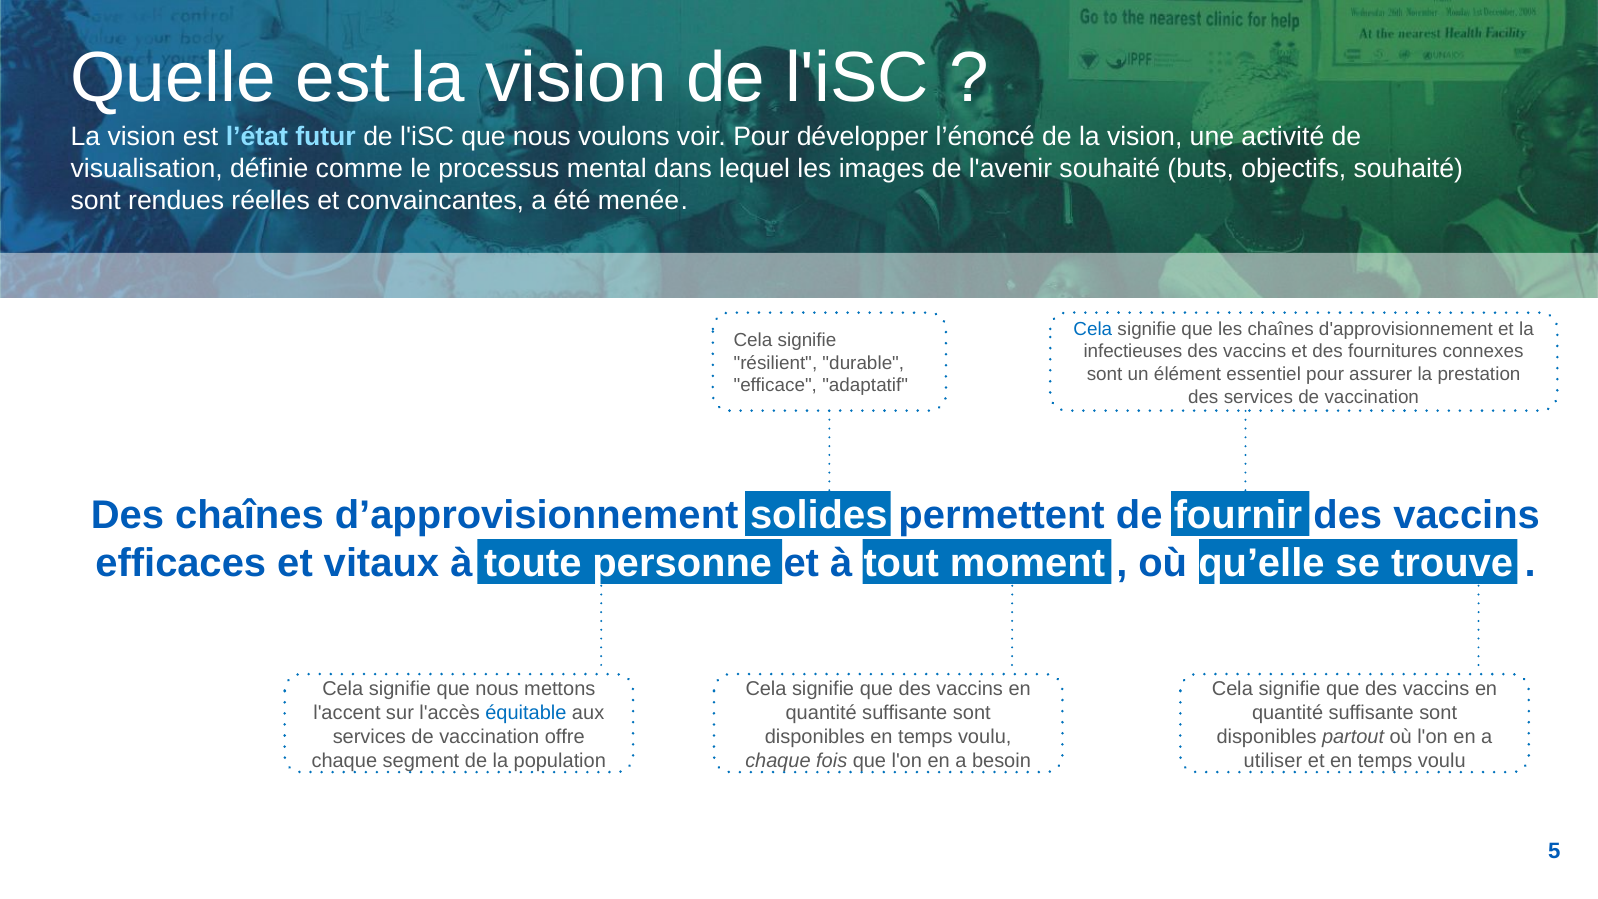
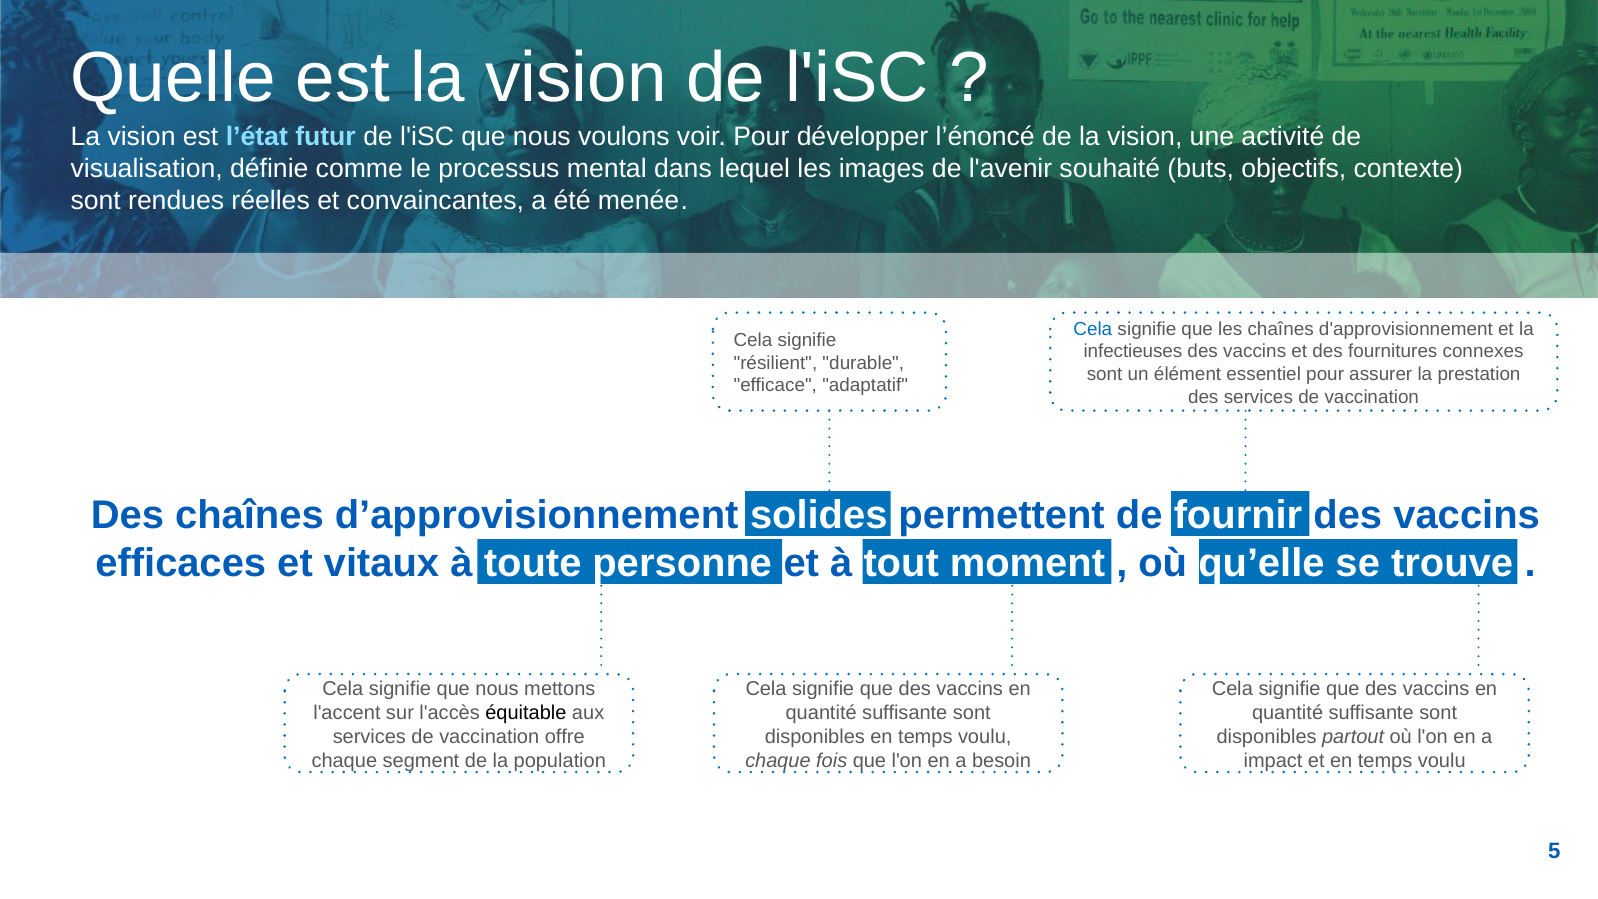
objectifs souhaité: souhaité -> contexte
équitable colour: blue -> black
utiliser: utiliser -> impact
